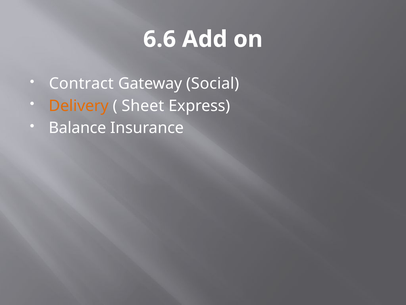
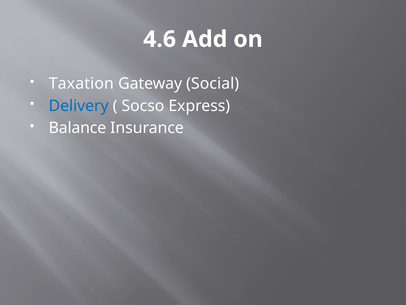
6.6: 6.6 -> 4.6
Contract: Contract -> Taxation
Delivery colour: orange -> blue
Sheet: Sheet -> Socso
